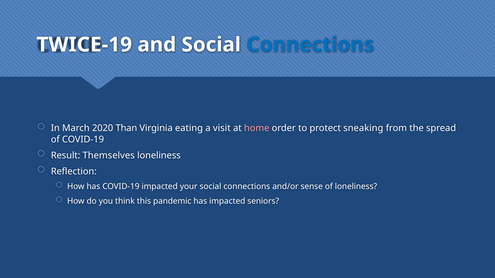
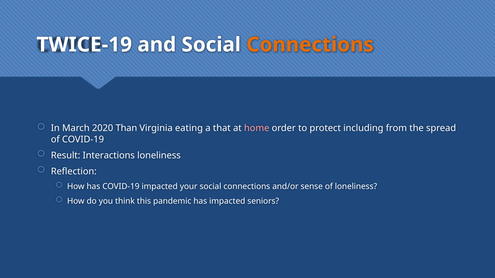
Connections at (310, 45) colour: blue -> orange
visit: visit -> that
sneaking: sneaking -> including
Themselves: Themselves -> Interactions
